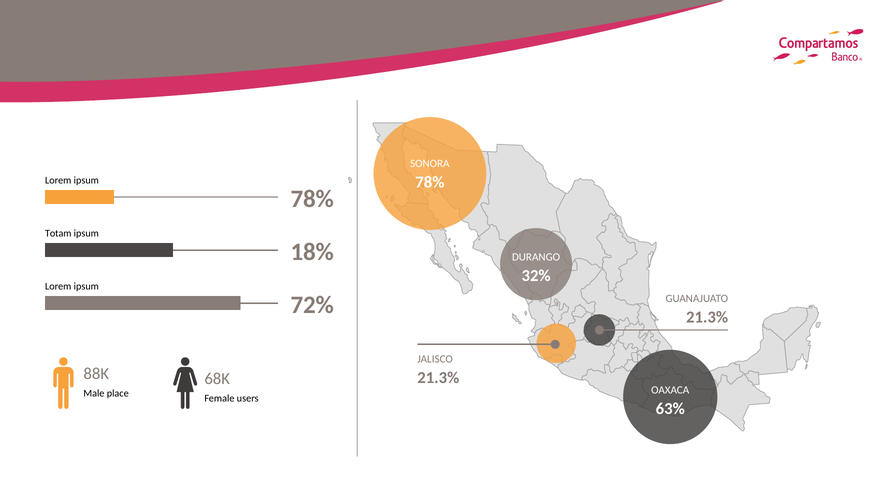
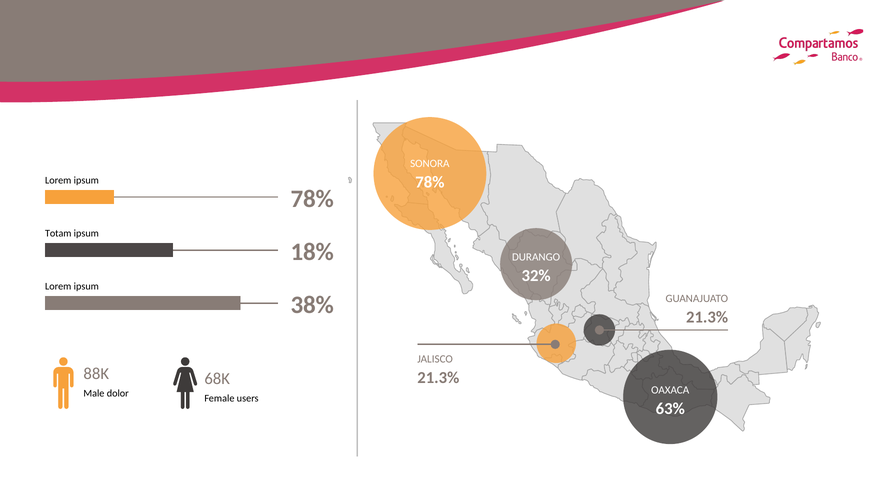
72%: 72% -> 38%
place: place -> dolor
